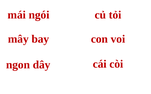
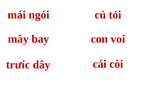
ngon: ngon -> trưíc
